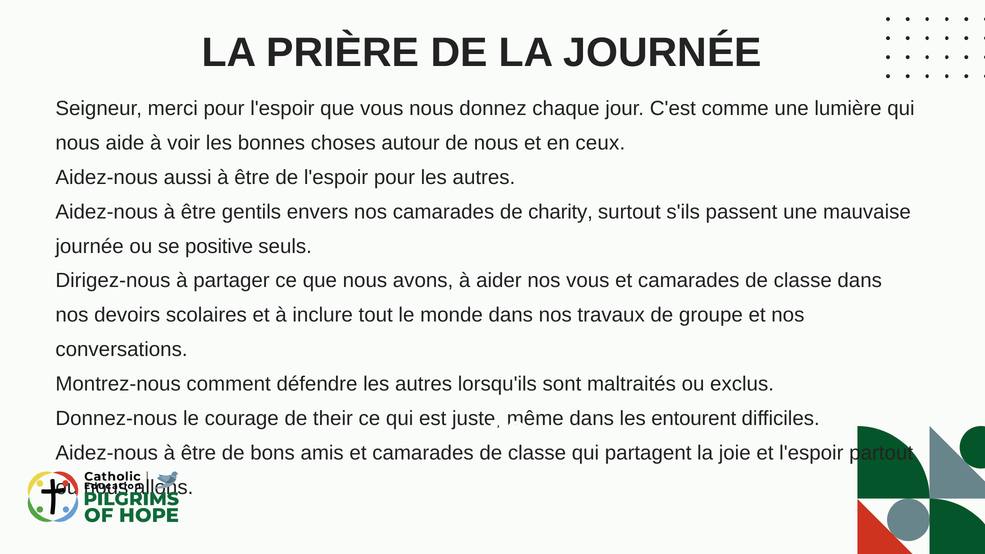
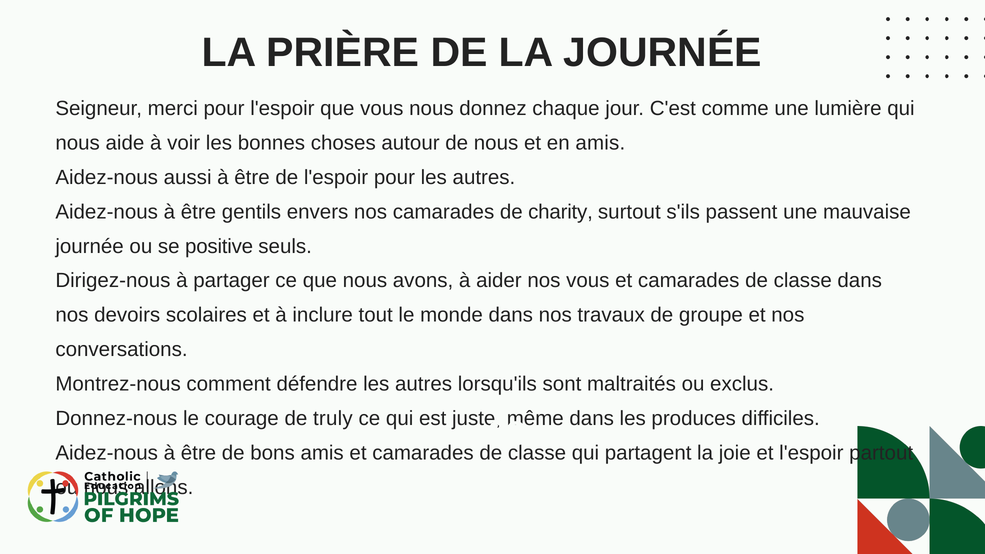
en ceux: ceux -> amis
their: their -> truly
entourent: entourent -> produces
